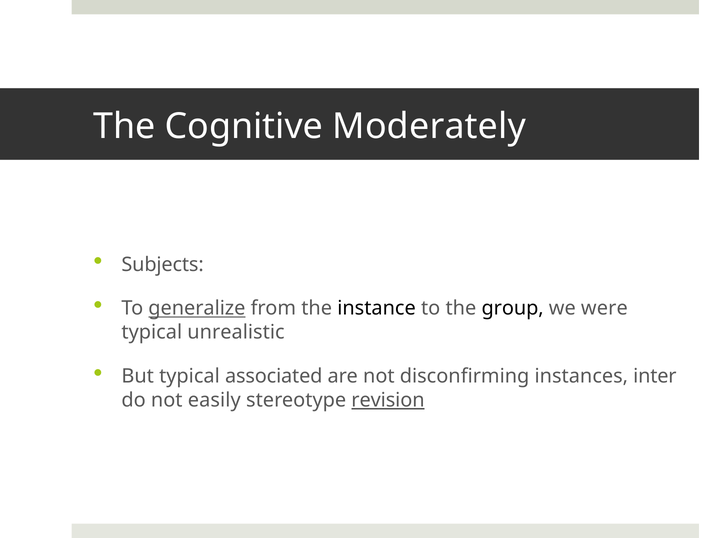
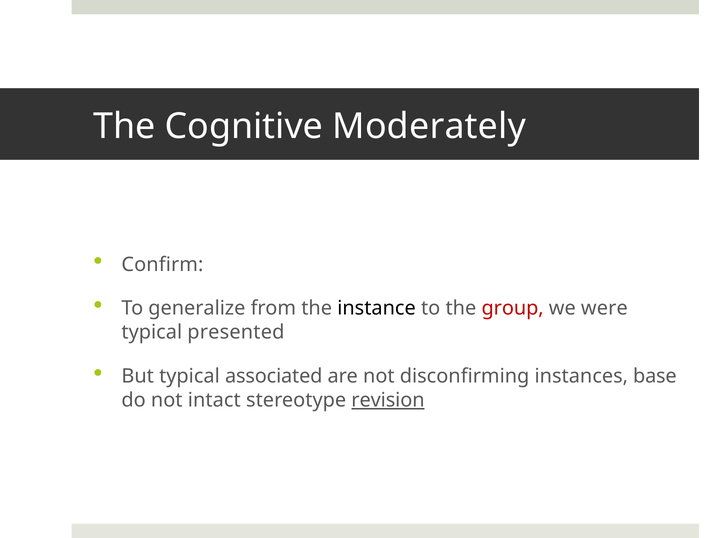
Subjects: Subjects -> Confirm
generalize underline: present -> none
group colour: black -> red
unrealistic: unrealistic -> presented
inter: inter -> base
easily: easily -> intact
